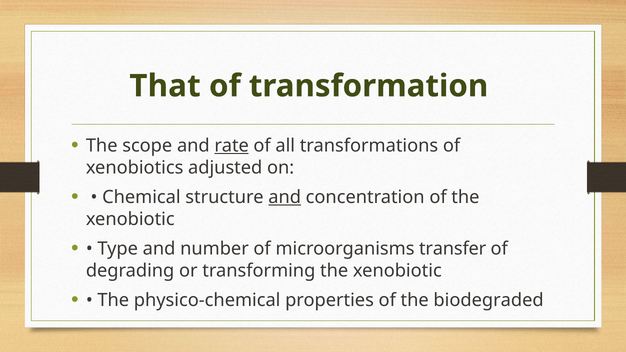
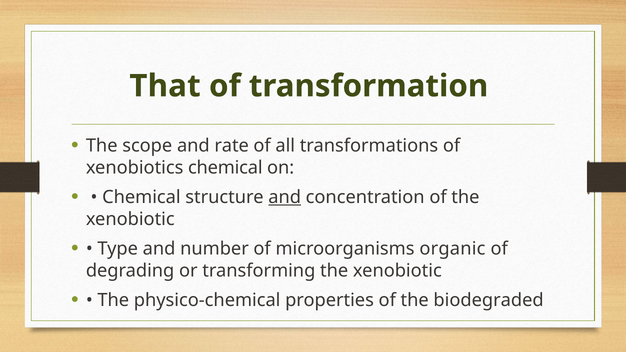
rate underline: present -> none
xenobiotics adjusted: adjusted -> chemical
transfer: transfer -> organic
